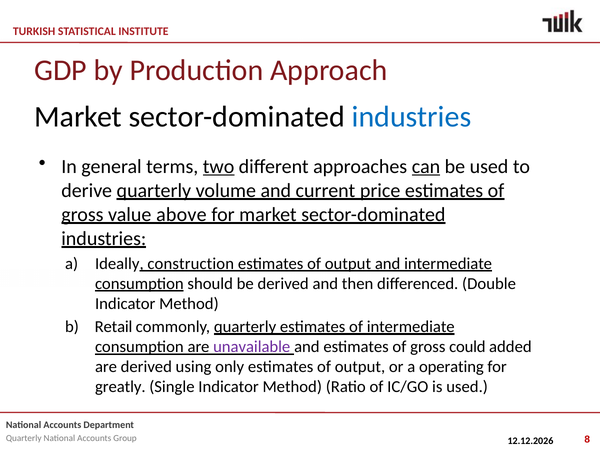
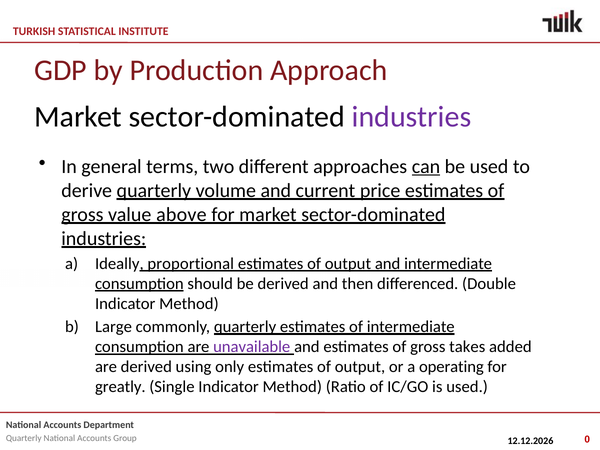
industries at (412, 117) colour: blue -> purple
two underline: present -> none
construction: construction -> proportional
Retail: Retail -> Large
could: could -> takes
8: 8 -> 0
